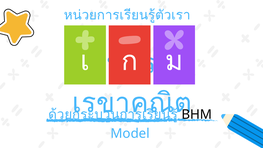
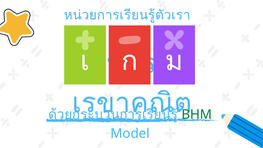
BHM colour: black -> green
